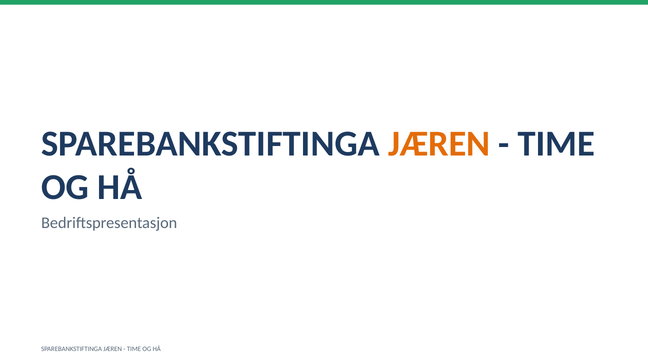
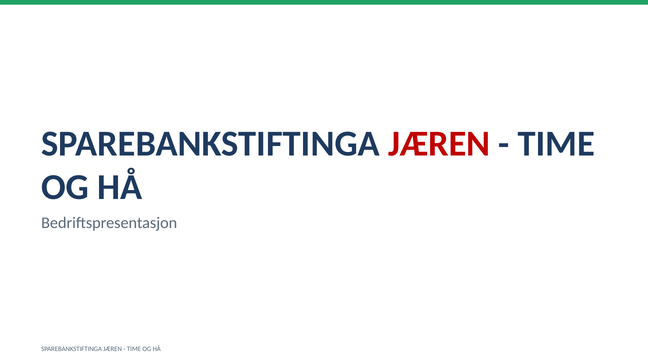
JÆREN at (439, 144) colour: orange -> red
